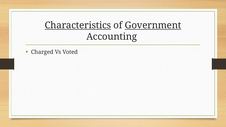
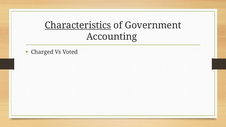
Government underline: present -> none
